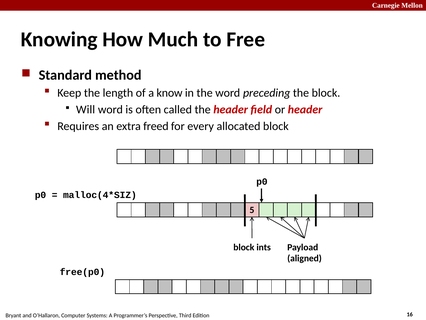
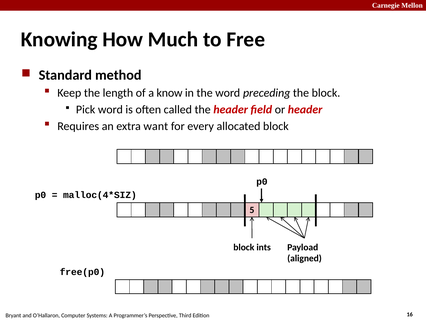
Will: Will -> Pick
freed: freed -> want
